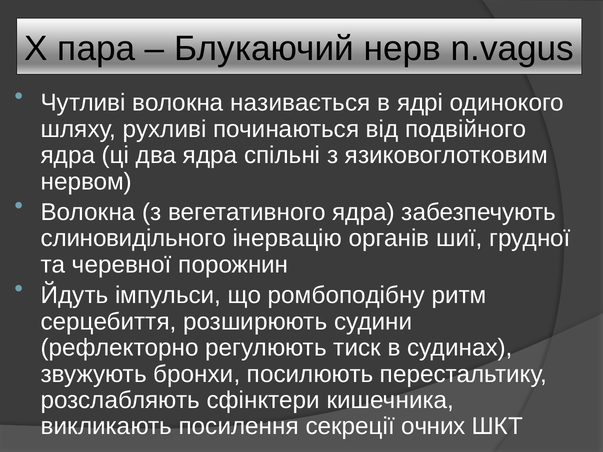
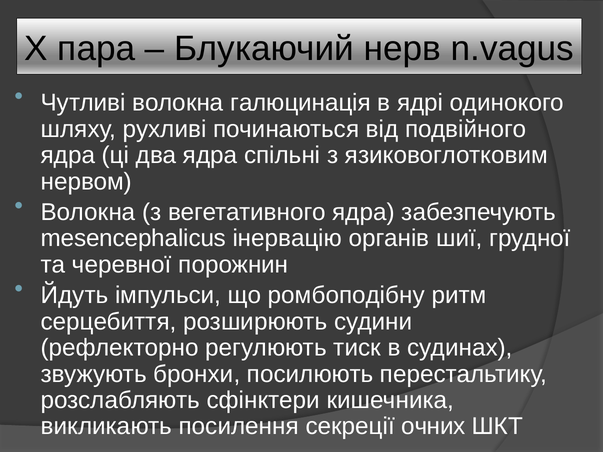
називається: називається -> галюцинація
слиновидільного: слиновидільного -> mesencephalicus
